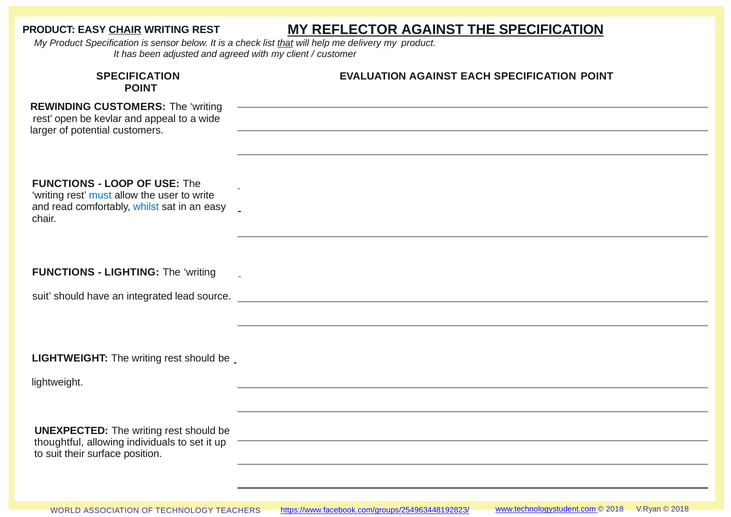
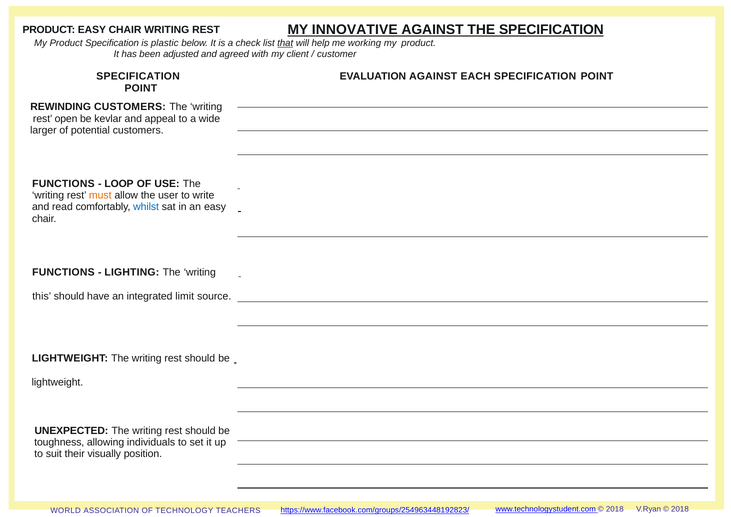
REFLECTOR: REFLECTOR -> INNOVATIVE
CHAIR at (125, 30) underline: present -> none
sensor: sensor -> plastic
delivery: delivery -> working
must colour: blue -> orange
suit at (42, 296): suit -> this
lead: lead -> limit
thoughtful: thoughtful -> toughness
surface: surface -> visually
